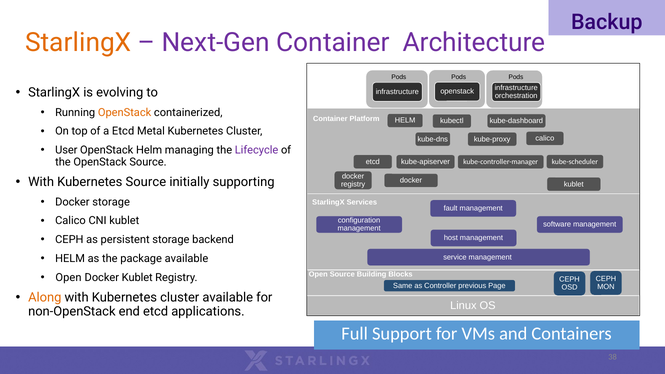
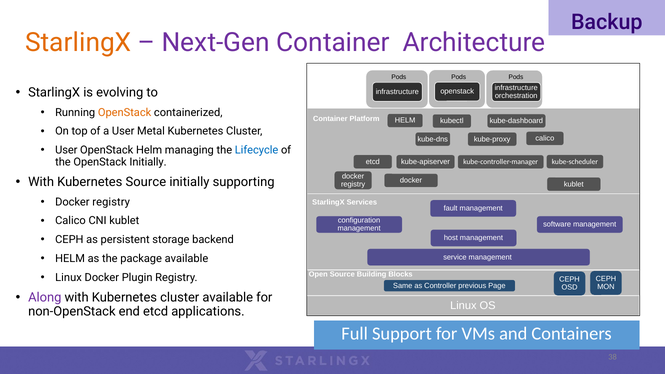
a Etcd: Etcd -> User
Lifecycle colour: purple -> blue
OpenStack Source: Source -> Initially
storage at (111, 202): storage -> registry
Open at (68, 278): Open -> Linux
Docker Kublet: Kublet -> Plugin
Along colour: orange -> purple
